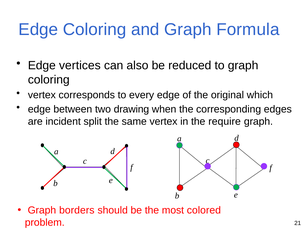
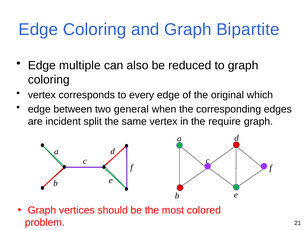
Formula: Formula -> Bipartite
vertices: vertices -> multiple
drawing: drawing -> general
borders: borders -> vertices
